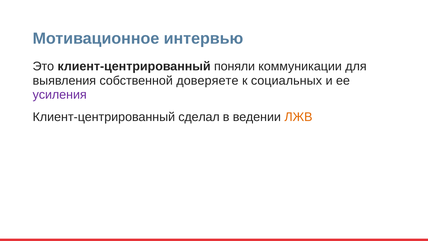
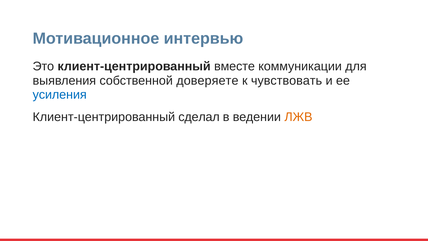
поняли: поняли -> вместе
социальных: социальных -> чувствовать
усиления colour: purple -> blue
